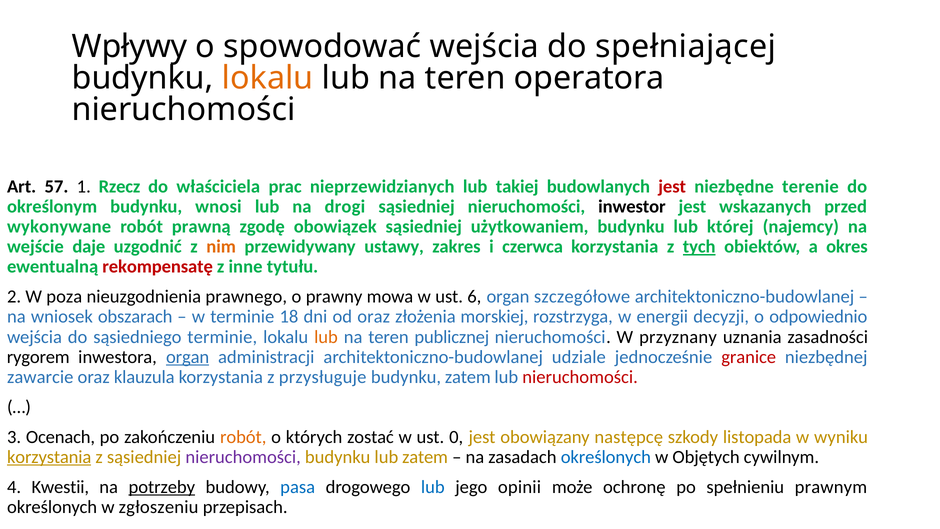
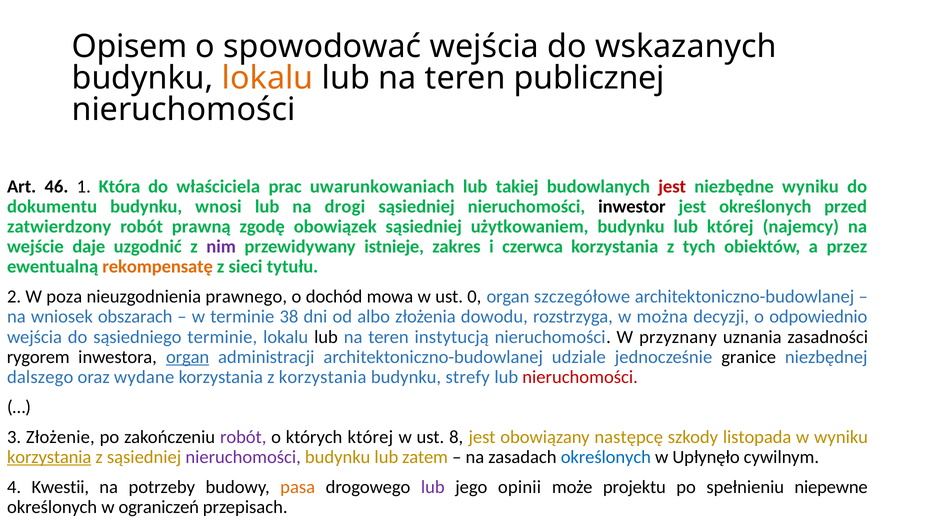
Wpływy: Wpływy -> Opisem
spełniającej: spełniającej -> wskazanych
operatora: operatora -> publicznej
57: 57 -> 46
Rzecz: Rzecz -> Która
nieprzewidzianych: nieprzewidzianych -> uwarunkowaniach
niezbędne terenie: terenie -> wyniku
określonym: określonym -> dokumentu
jest wskazanych: wskazanych -> określonych
wykonywane: wykonywane -> zatwierdzony
nim colour: orange -> purple
ustawy: ustawy -> istnieje
tych underline: present -> none
okres: okres -> przez
rekompensatę colour: red -> orange
inne: inne -> sieci
prawny: prawny -> dochód
6: 6 -> 0
18: 18 -> 38
od oraz: oraz -> albo
morskiej: morskiej -> dowodu
energii: energii -> można
lub at (326, 337) colour: orange -> black
publicznej: publicznej -> instytucją
granice colour: red -> black
zawarcie: zawarcie -> dalszego
klauzula: klauzula -> wydane
z przysługuje: przysługuje -> korzystania
budynku zatem: zatem -> strefy
Ocenach: Ocenach -> Złożenie
robót at (243, 437) colour: orange -> purple
których zostać: zostać -> której
0: 0 -> 8
Objętych: Objętych -> Upłynęło
potrzeby underline: present -> none
pasa colour: blue -> orange
lub at (433, 487) colour: blue -> purple
ochronę: ochronę -> projektu
prawnym: prawnym -> niepewne
zgłoszeniu: zgłoszeniu -> ograniczeń
